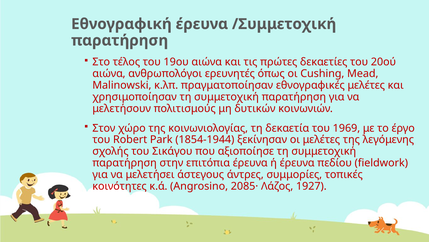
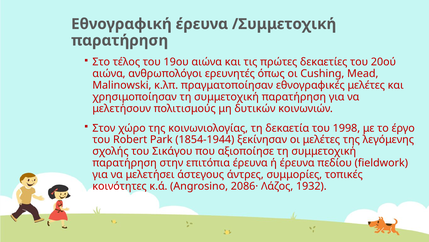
1969: 1969 -> 1998
2085·: 2085· -> 2086·
1927: 1927 -> 1932
